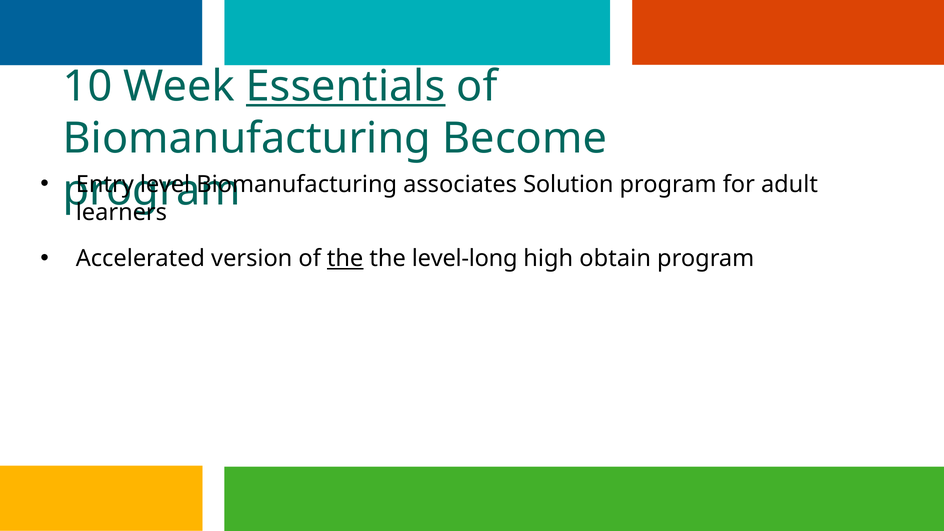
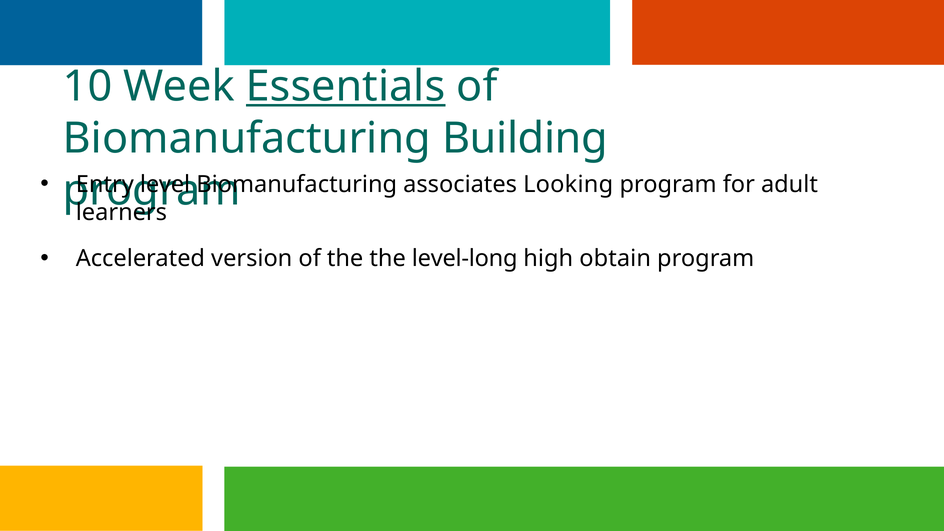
Become: Become -> Building
Solution: Solution -> Looking
the at (345, 259) underline: present -> none
